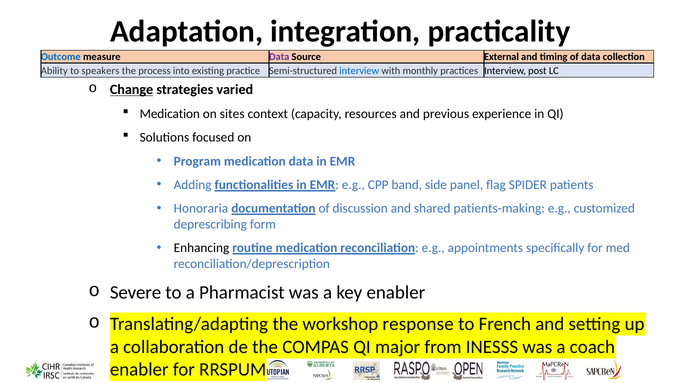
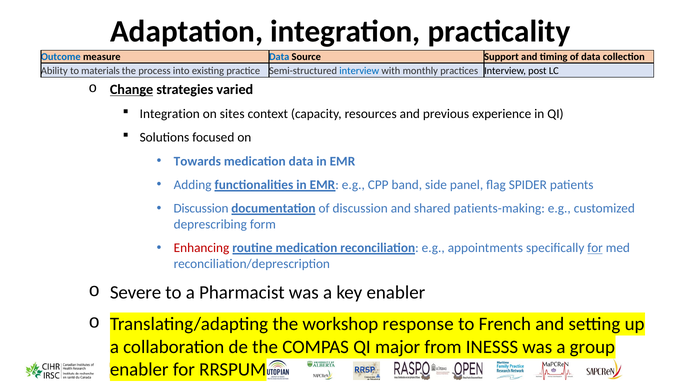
Data at (279, 57) colour: purple -> blue
External: External -> Support
speakers: speakers -> materials
Medication at (170, 114): Medication -> Integration
Program: Program -> Towards
Honoraria at (201, 209): Honoraria -> Discussion
Enhancing colour: black -> red
for at (595, 248) underline: none -> present
coach: coach -> group
